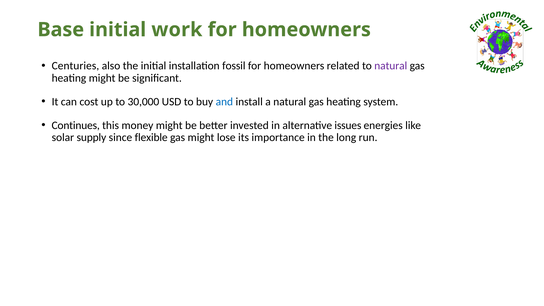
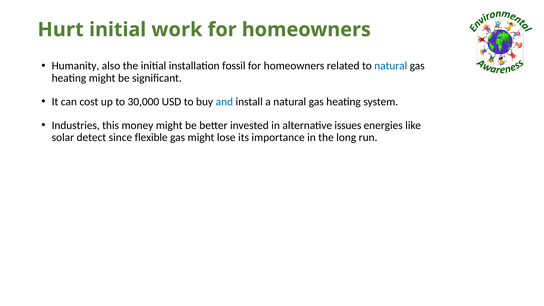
Base: Base -> Hurt
Centuries: Centuries -> Humanity
natural at (391, 66) colour: purple -> blue
Continues: Continues -> Industries
supply: supply -> detect
